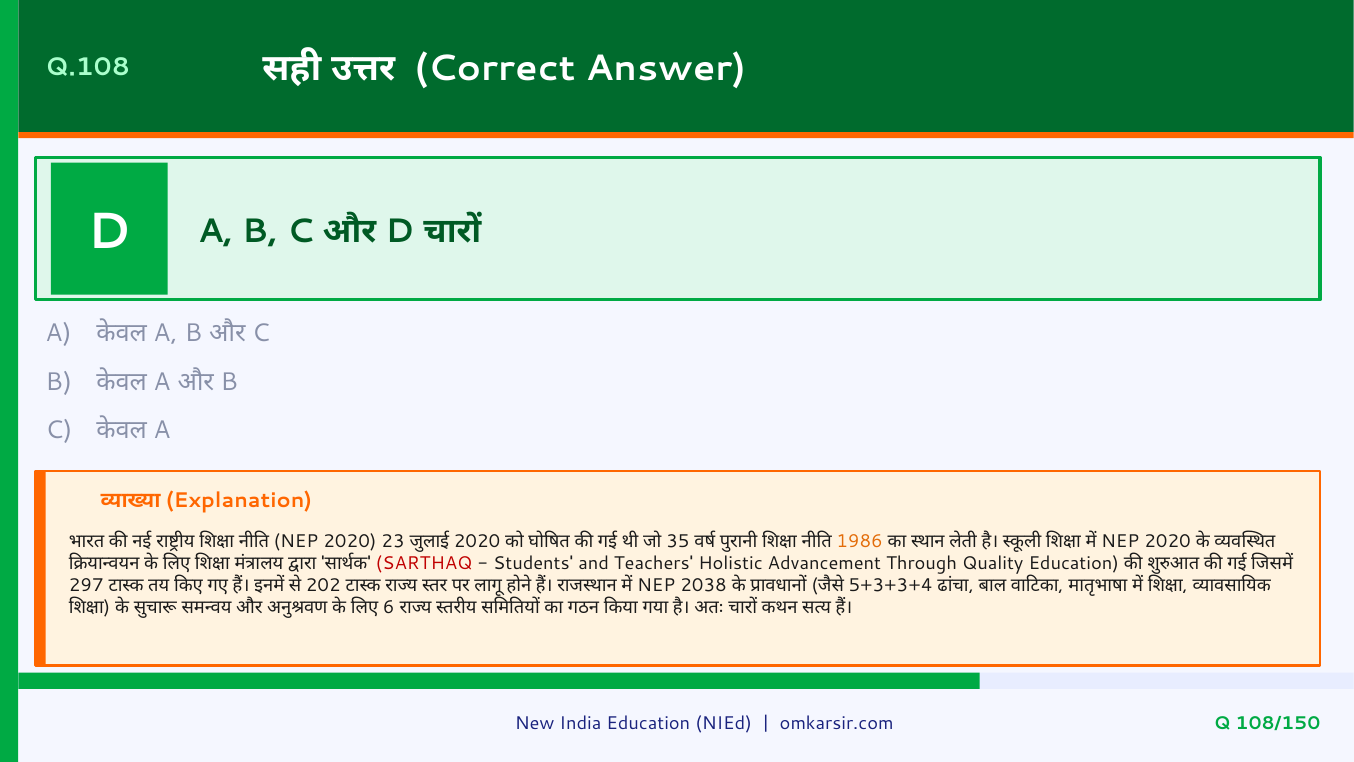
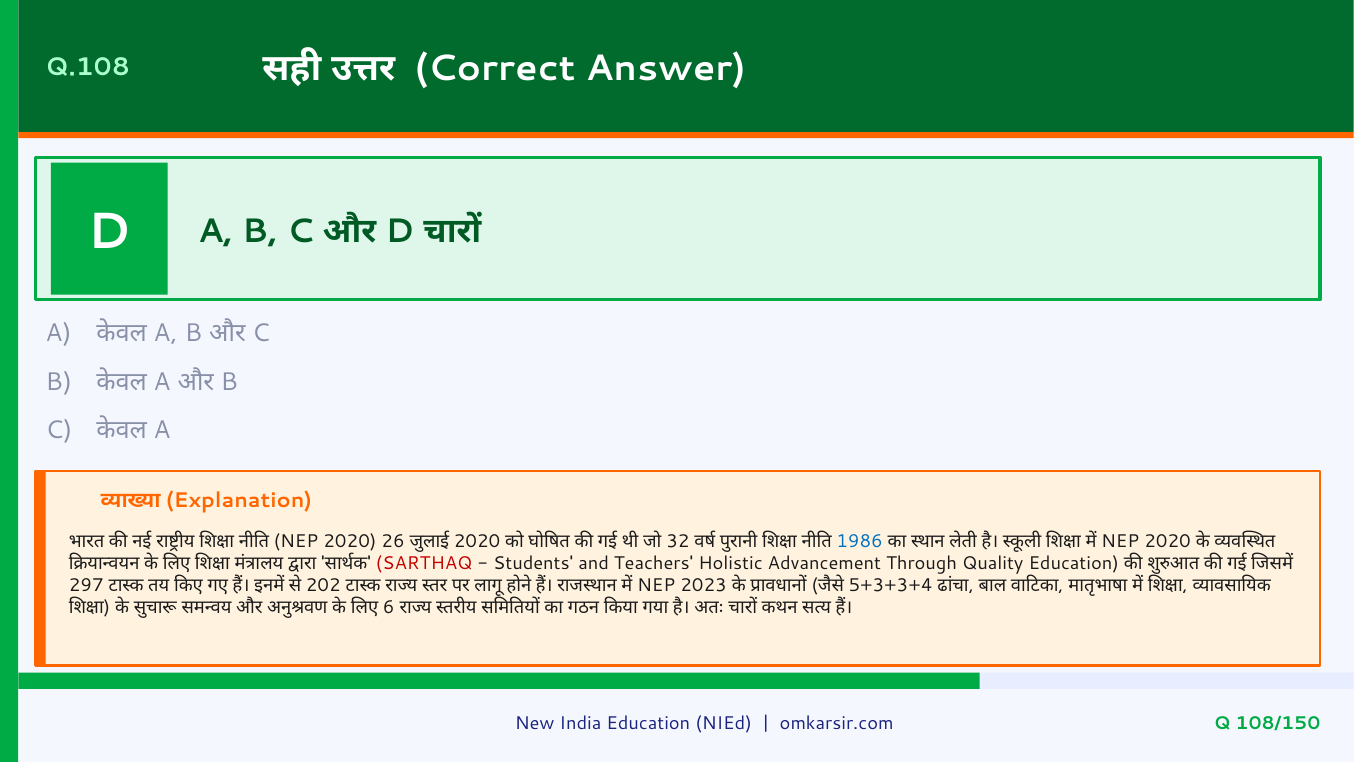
23: 23 -> 26
35: 35 -> 32
1986 colour: orange -> blue
2038: 2038 -> 2023
